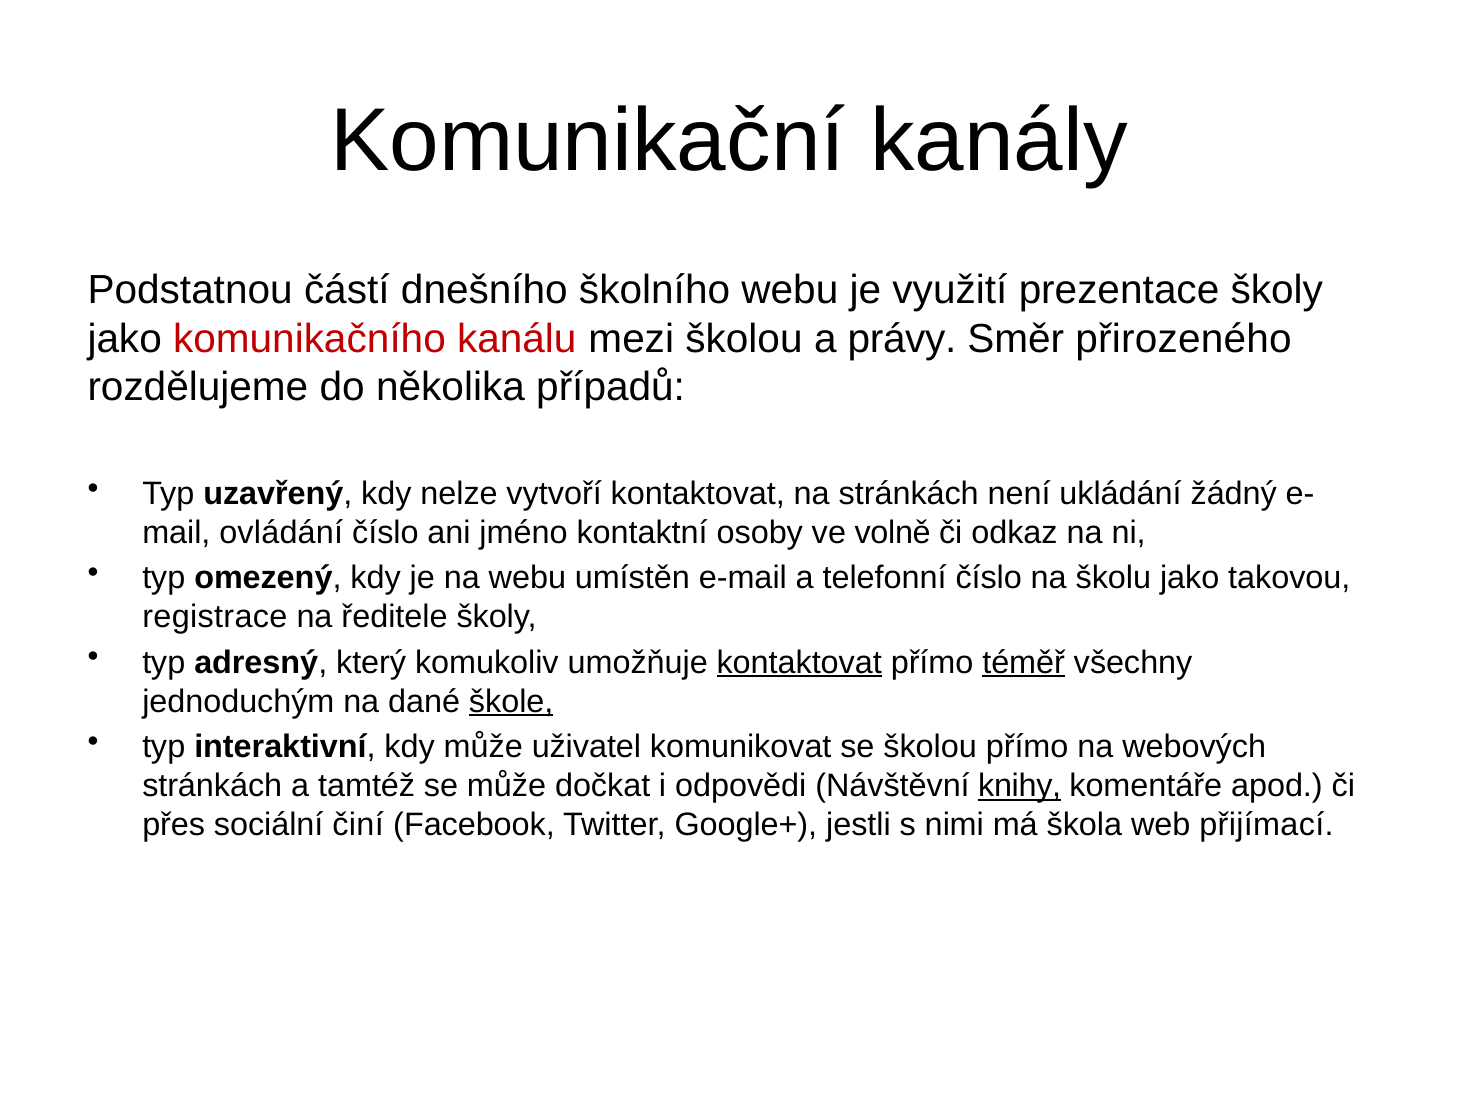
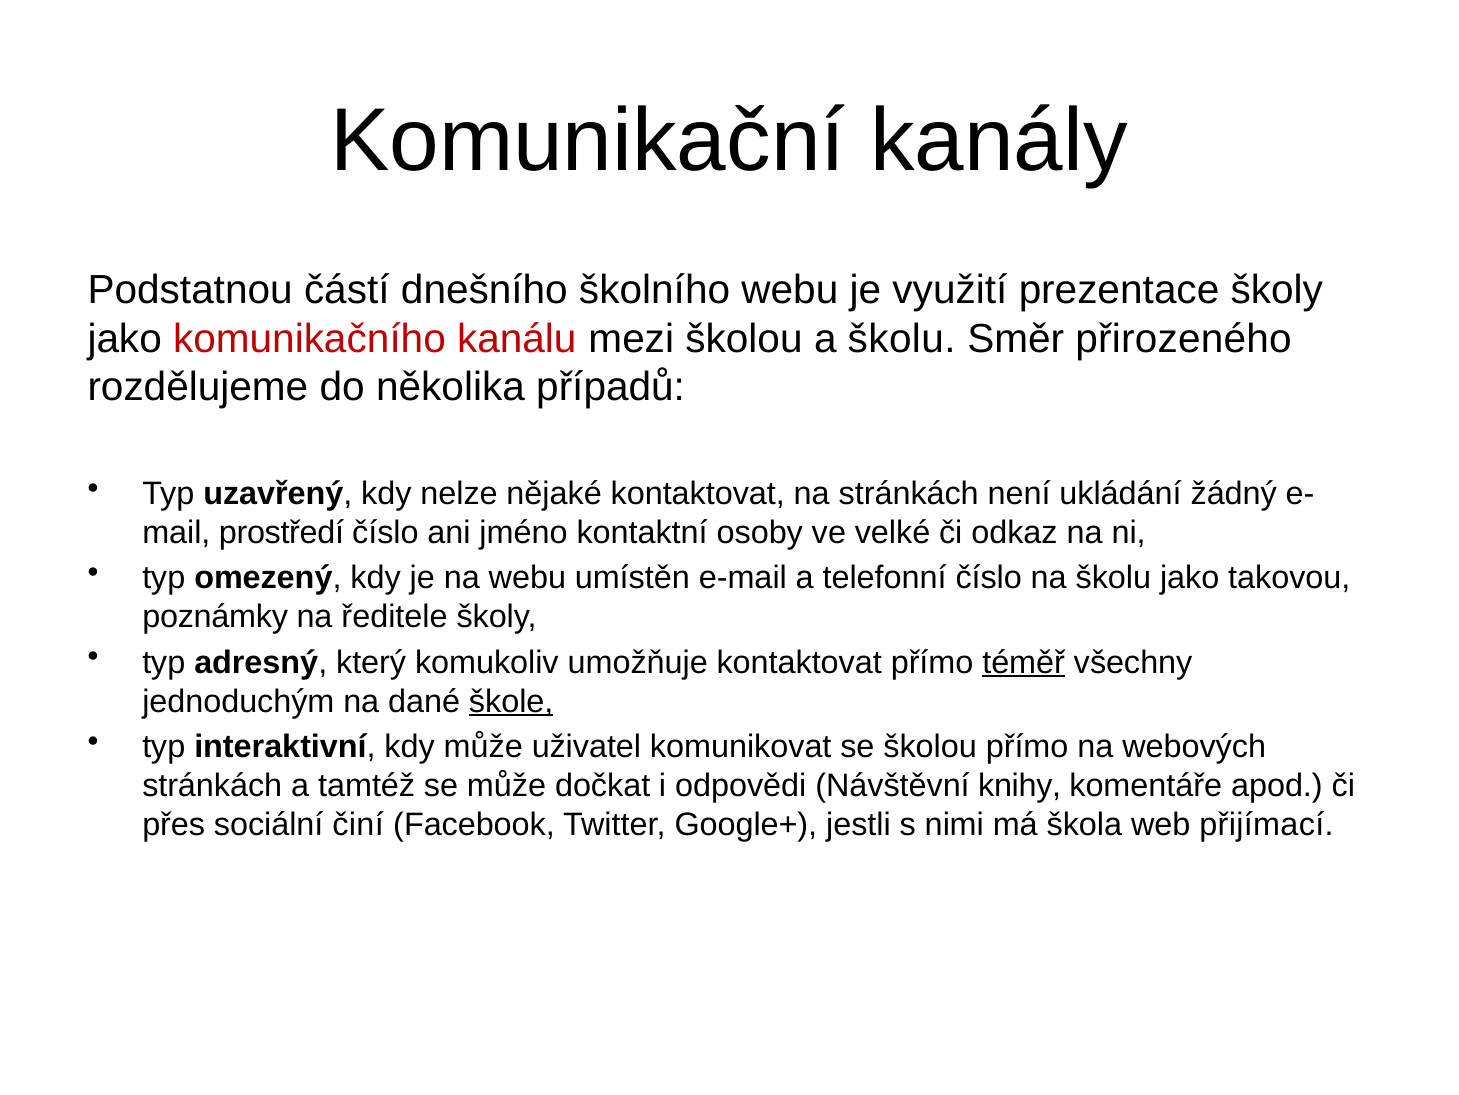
a právy: právy -> školu
vytvoří: vytvoří -> nějaké
ovládání: ovládání -> prostředí
volně: volně -> velké
registrace: registrace -> poznámky
kontaktovat at (799, 662) underline: present -> none
knihy underline: present -> none
